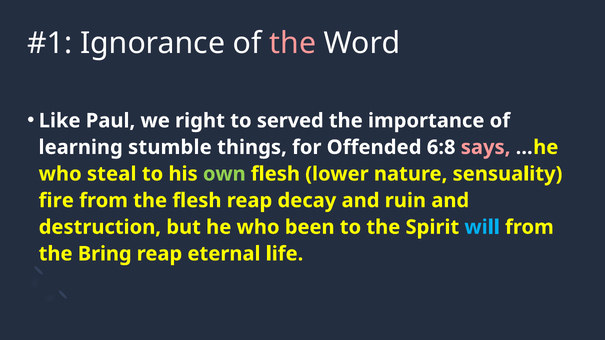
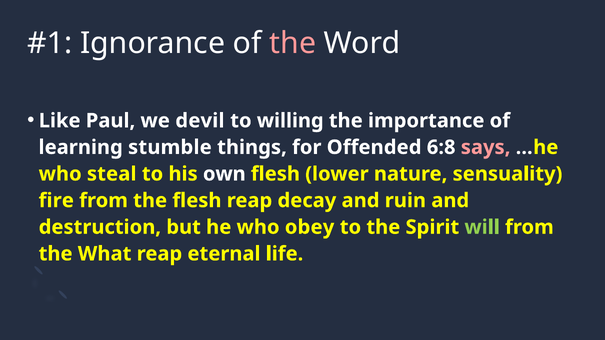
right: right -> devil
served: served -> willing
own colour: light green -> white
been: been -> obey
will colour: light blue -> light green
Bring: Bring -> What
